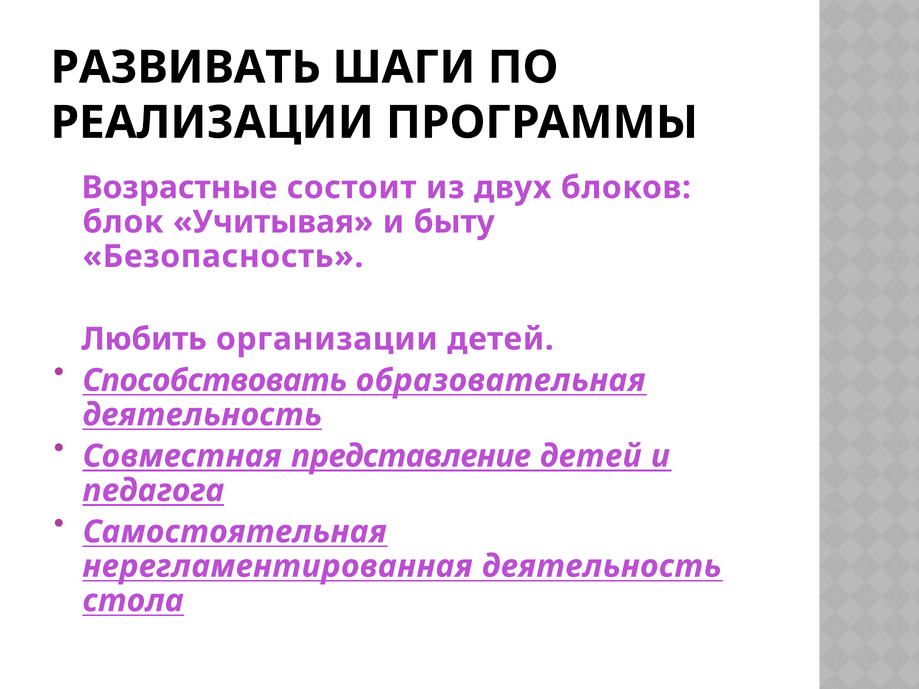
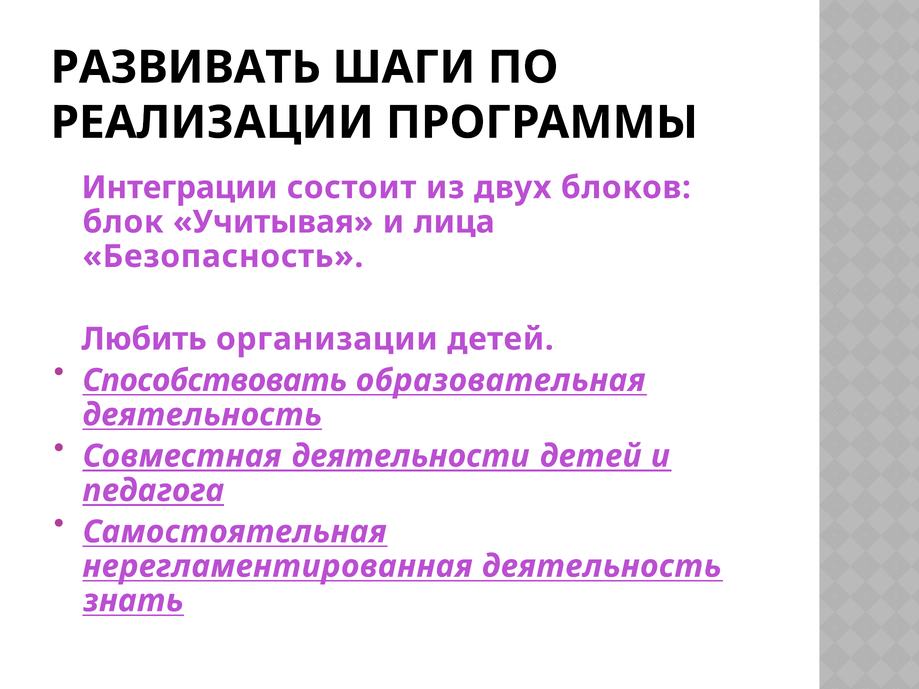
Возрастные: Возрастные -> Интеграции
быту: быту -> лица
представление: представление -> деятельности
стола: стола -> знать
